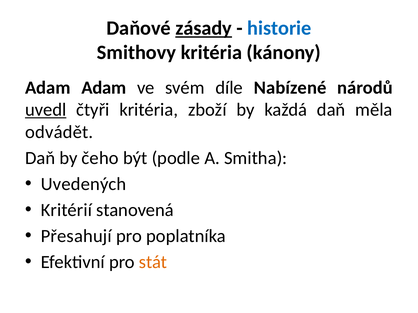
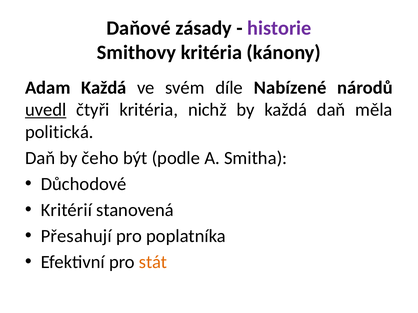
zásady underline: present -> none
historie colour: blue -> purple
Adam Adam: Adam -> Každá
zboží: zboží -> nichž
odvádět: odvádět -> politická
Uvedených: Uvedených -> Důchodové
